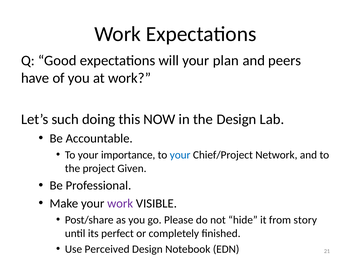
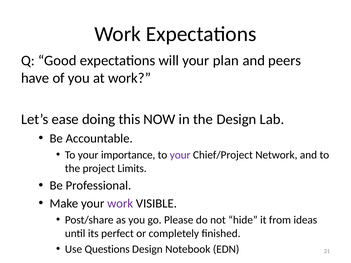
such: such -> ease
your at (180, 155) colour: blue -> purple
Given: Given -> Limits
story: story -> ideas
Perceived: Perceived -> Questions
